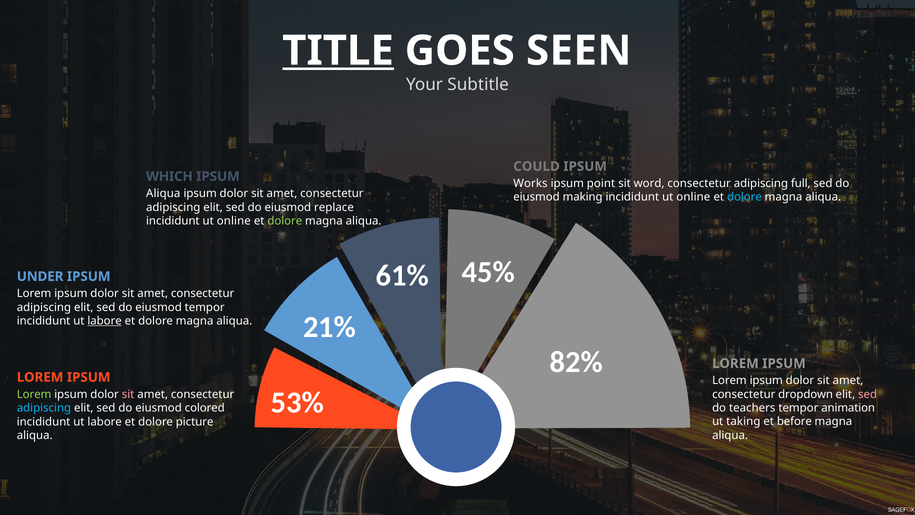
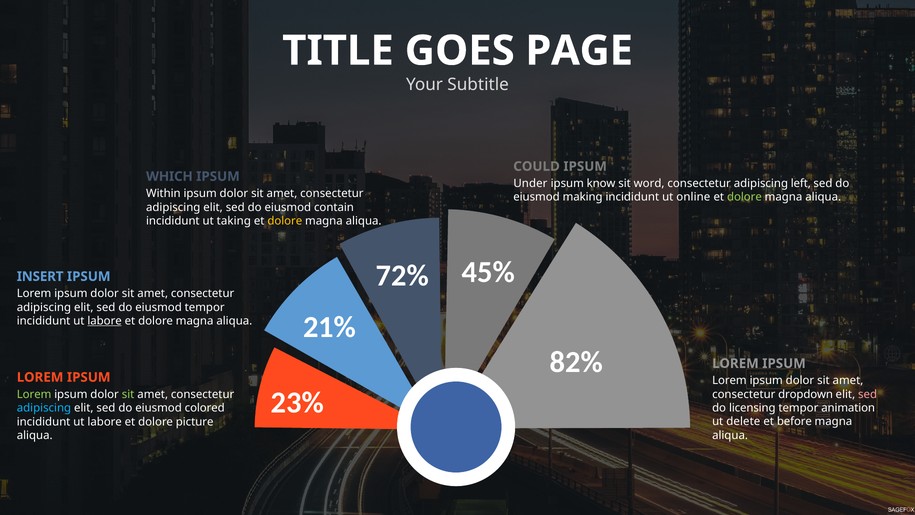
TITLE underline: present -> none
SEEN: SEEN -> PAGE
Works: Works -> Under
point: point -> know
full: full -> left
Aliqua at (163, 193): Aliqua -> Within
dolore at (744, 197) colour: light blue -> light green
replace: replace -> contain
online at (234, 221): online -> taking
dolore at (285, 221) colour: light green -> yellow
61%: 61% -> 72%
UNDER: UNDER -> INSERT
53%: 53% -> 23%
sit at (128, 394) colour: pink -> light green
teachers: teachers -> licensing
taking: taking -> delete
